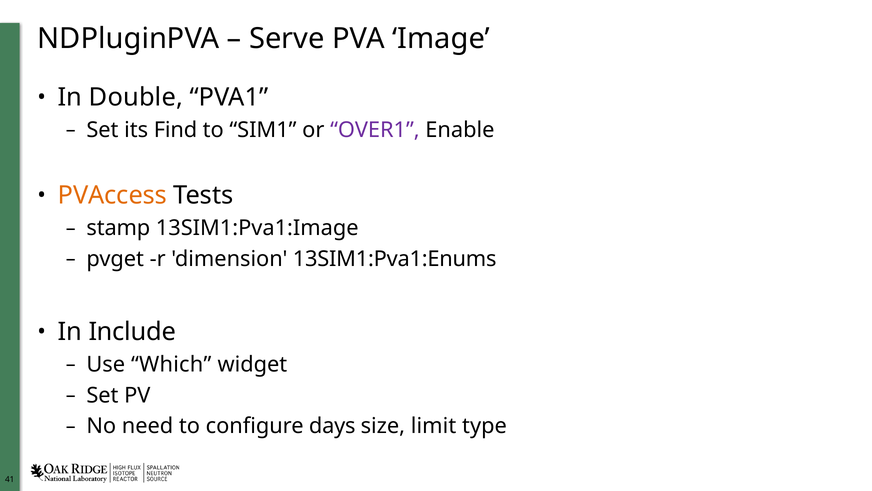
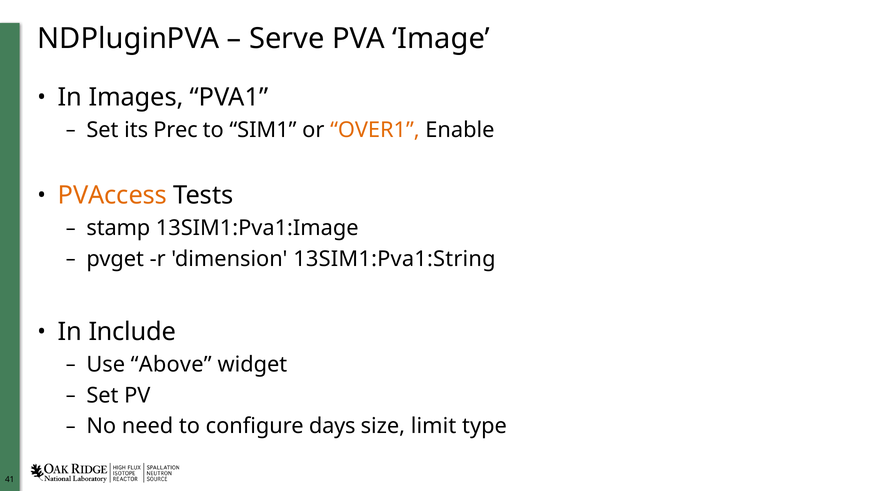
Double: Double -> Images
Find: Find -> Prec
OVER1 colour: purple -> orange
13SIM1:Pva1:Enums: 13SIM1:Pva1:Enums -> 13SIM1:Pva1:String
Which: Which -> Above
